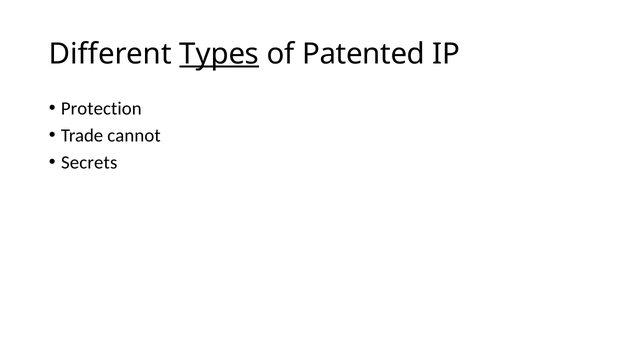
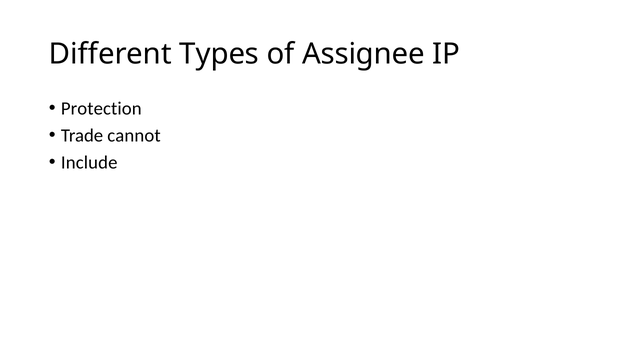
Types underline: present -> none
Patented: Patented -> Assignee
Secrets: Secrets -> Include
